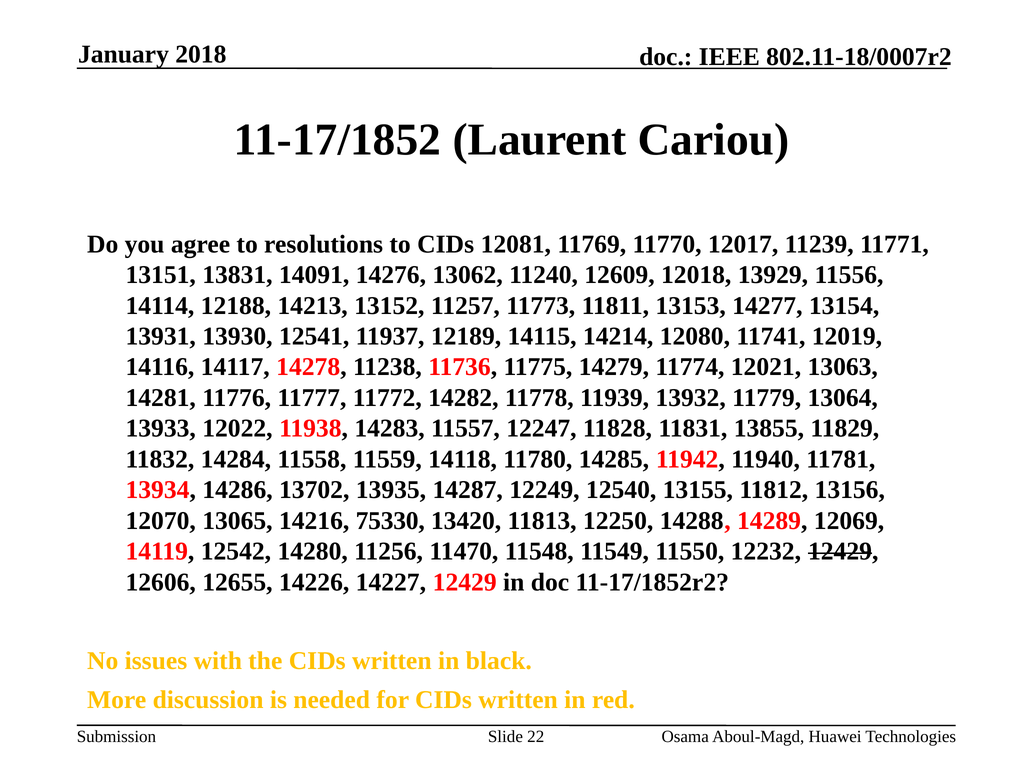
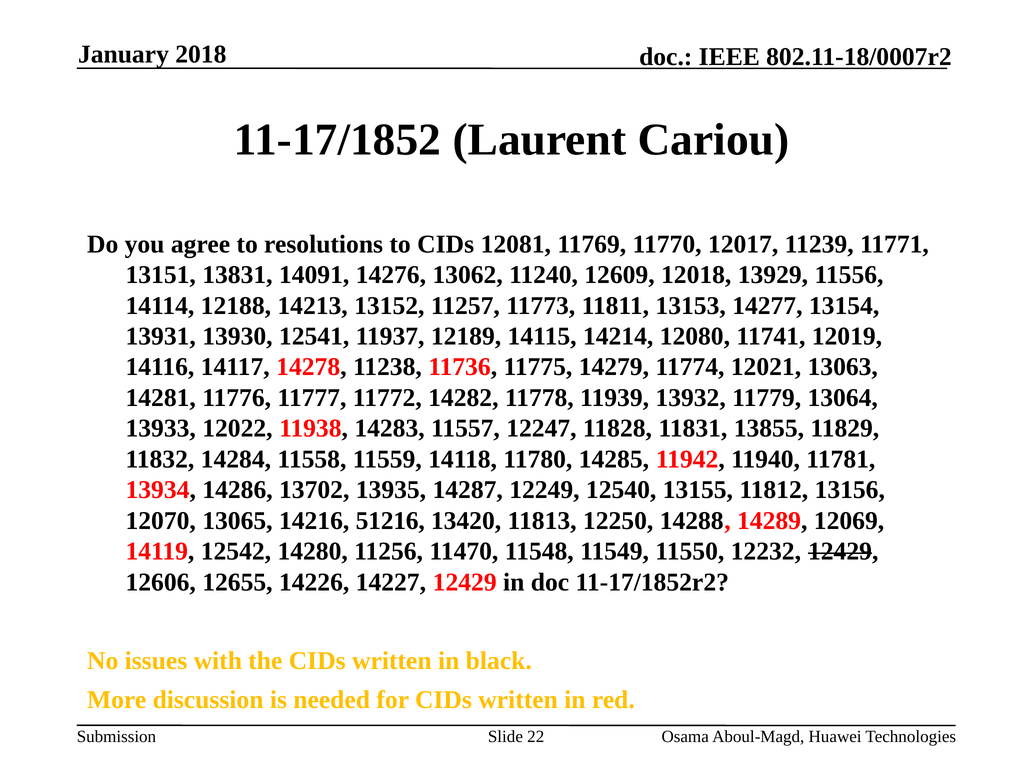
75330: 75330 -> 51216
